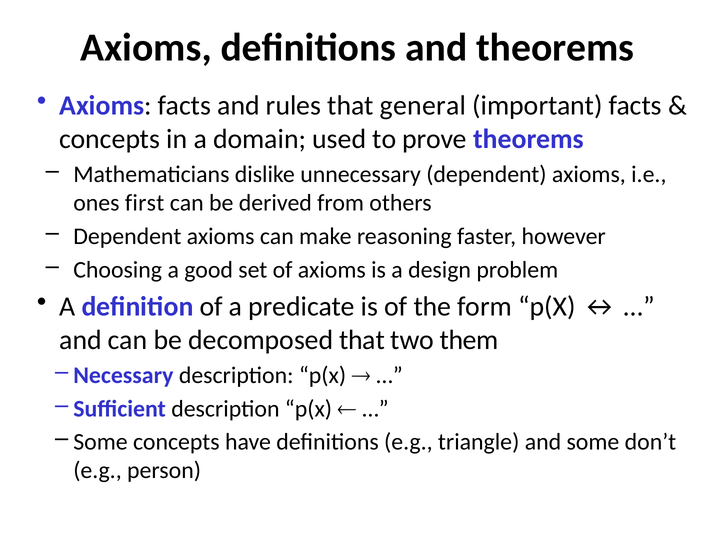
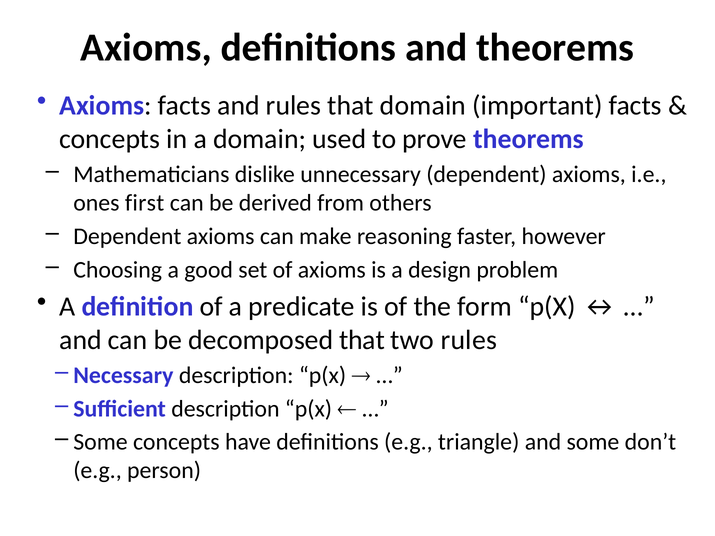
that general: general -> domain
two them: them -> rules
